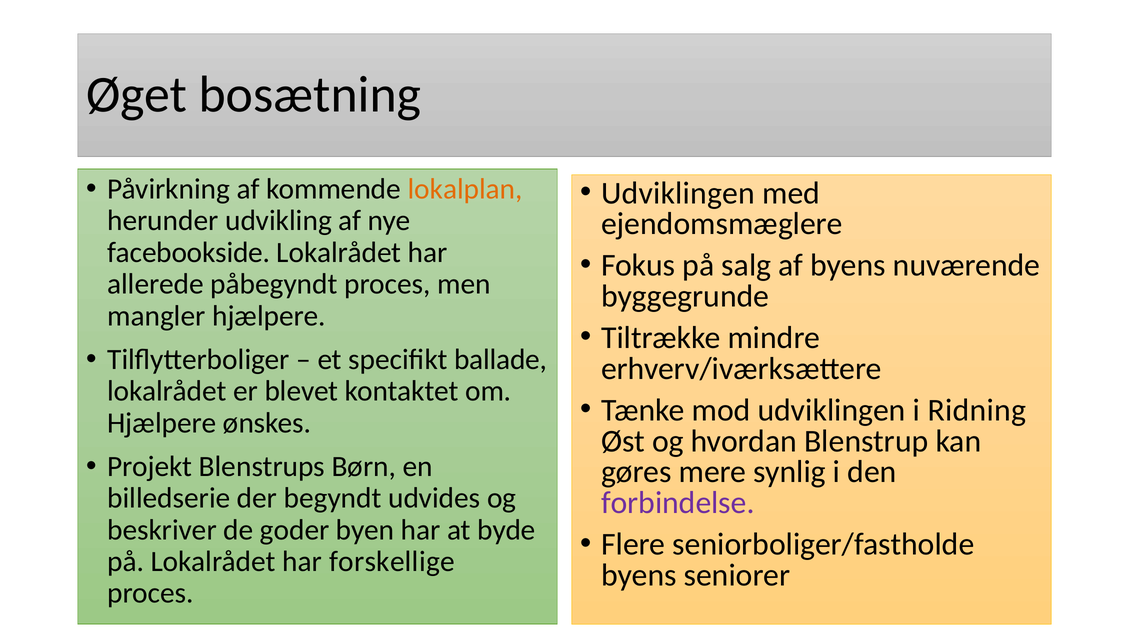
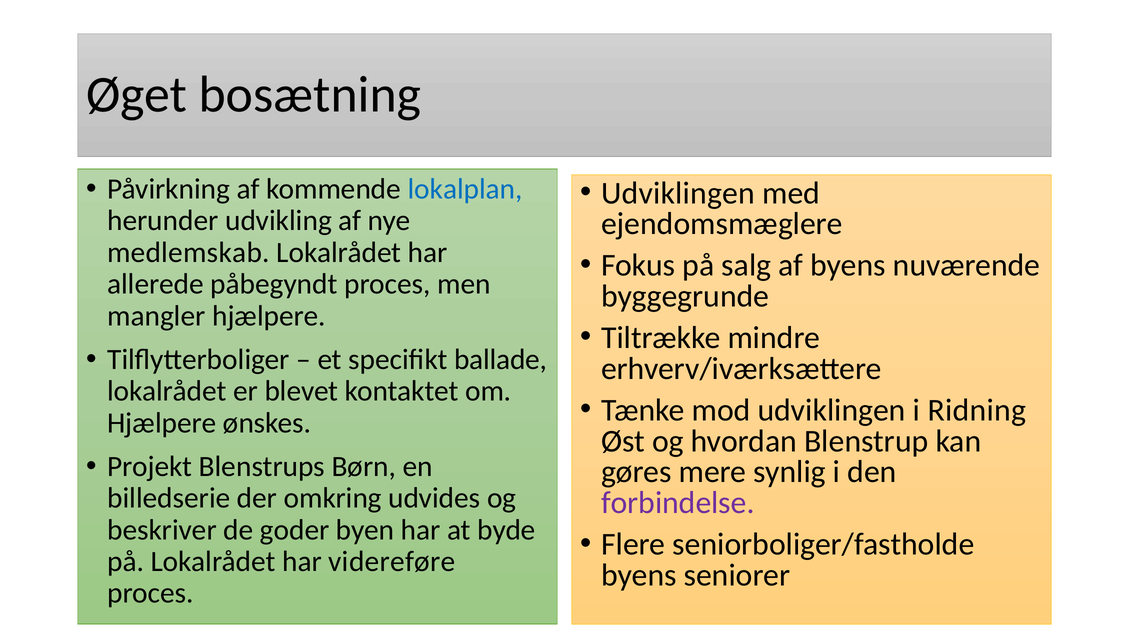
lokalplan colour: orange -> blue
facebookside: facebookside -> medlemskab
begyndt: begyndt -> omkring
forskellige: forskellige -> videreføre
